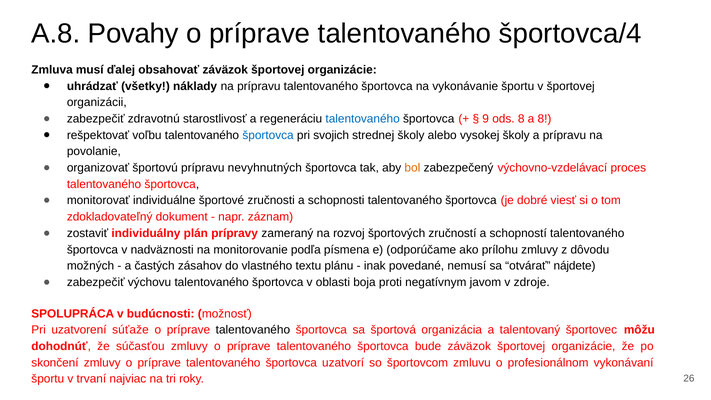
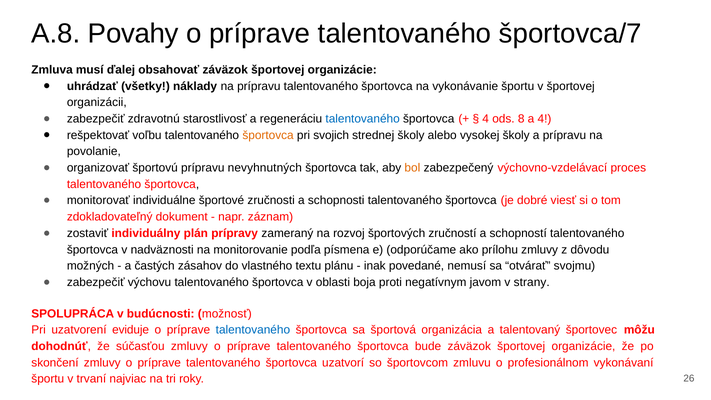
športovca/4: športovca/4 -> športovca/7
9 at (486, 119): 9 -> 4
a 8: 8 -> 4
športovca at (268, 135) colour: blue -> orange
nájdete: nájdete -> svojmu
zdroje: zdroje -> strany
súťaže: súťaže -> eviduje
talentovaného at (253, 330) colour: black -> blue
